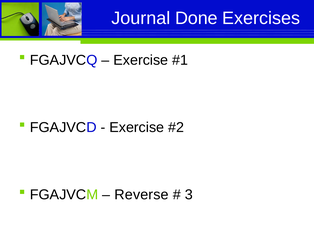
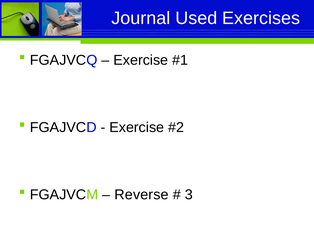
Done: Done -> Used
